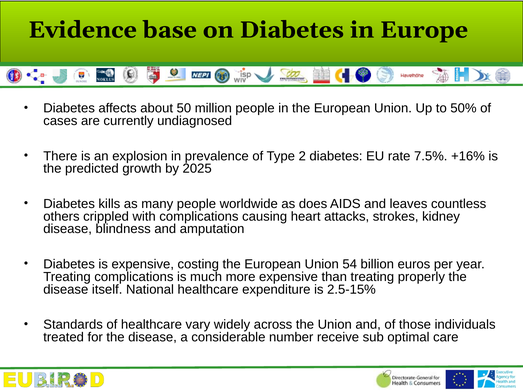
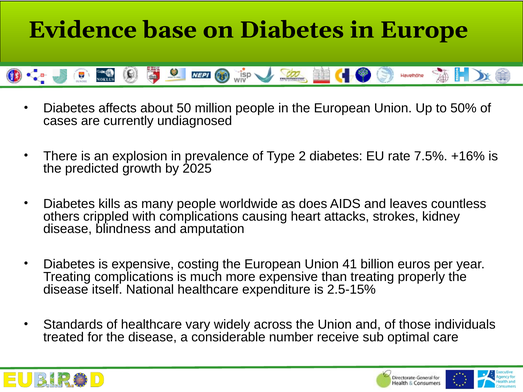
54: 54 -> 41
